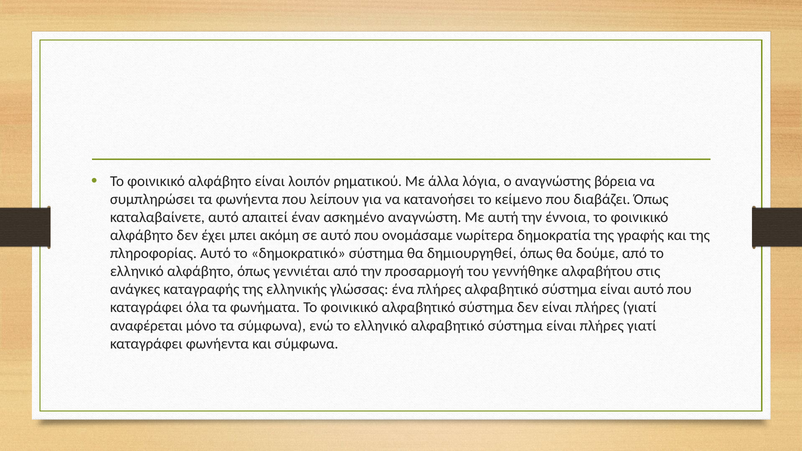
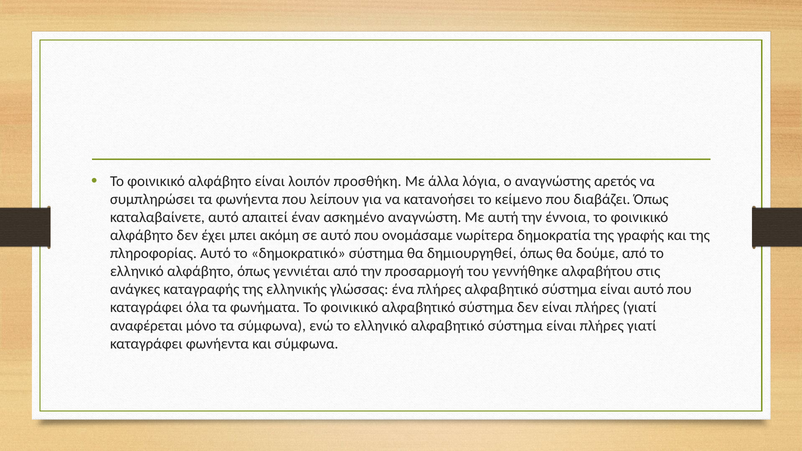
ρηματικού: ρηματικού -> προσθήκη
βόρεια: βόρεια -> αρετός
